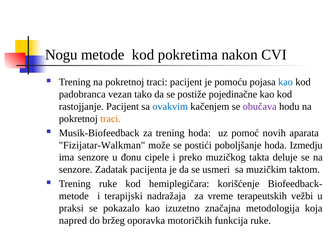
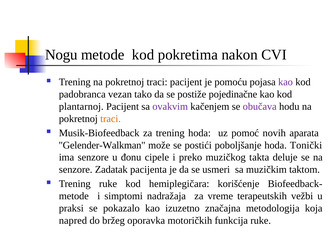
kao at (286, 82) colour: blue -> purple
rastojjanje: rastojjanje -> plantarnoj
ovakvim colour: blue -> purple
Fizijatar-Walkman: Fizijatar-Walkman -> Gelender-Walkman
Izmedju: Izmedju -> Tonički
terapijski: terapijski -> simptomi
